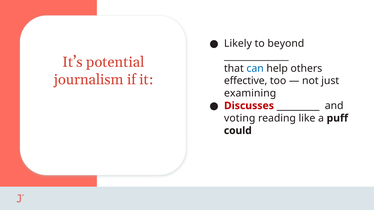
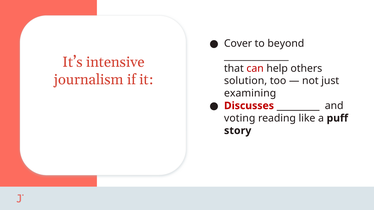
Likely: Likely -> Cover
potential: potential -> intensive
can colour: blue -> red
effective: effective -> solution
could: could -> story
